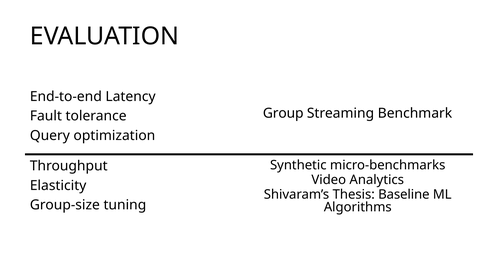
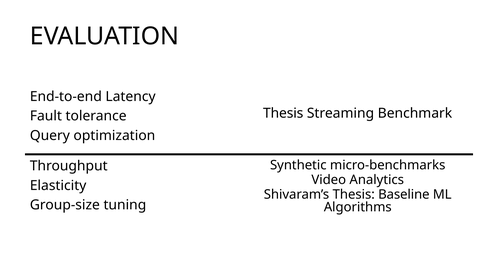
Group at (283, 113): Group -> Thesis
